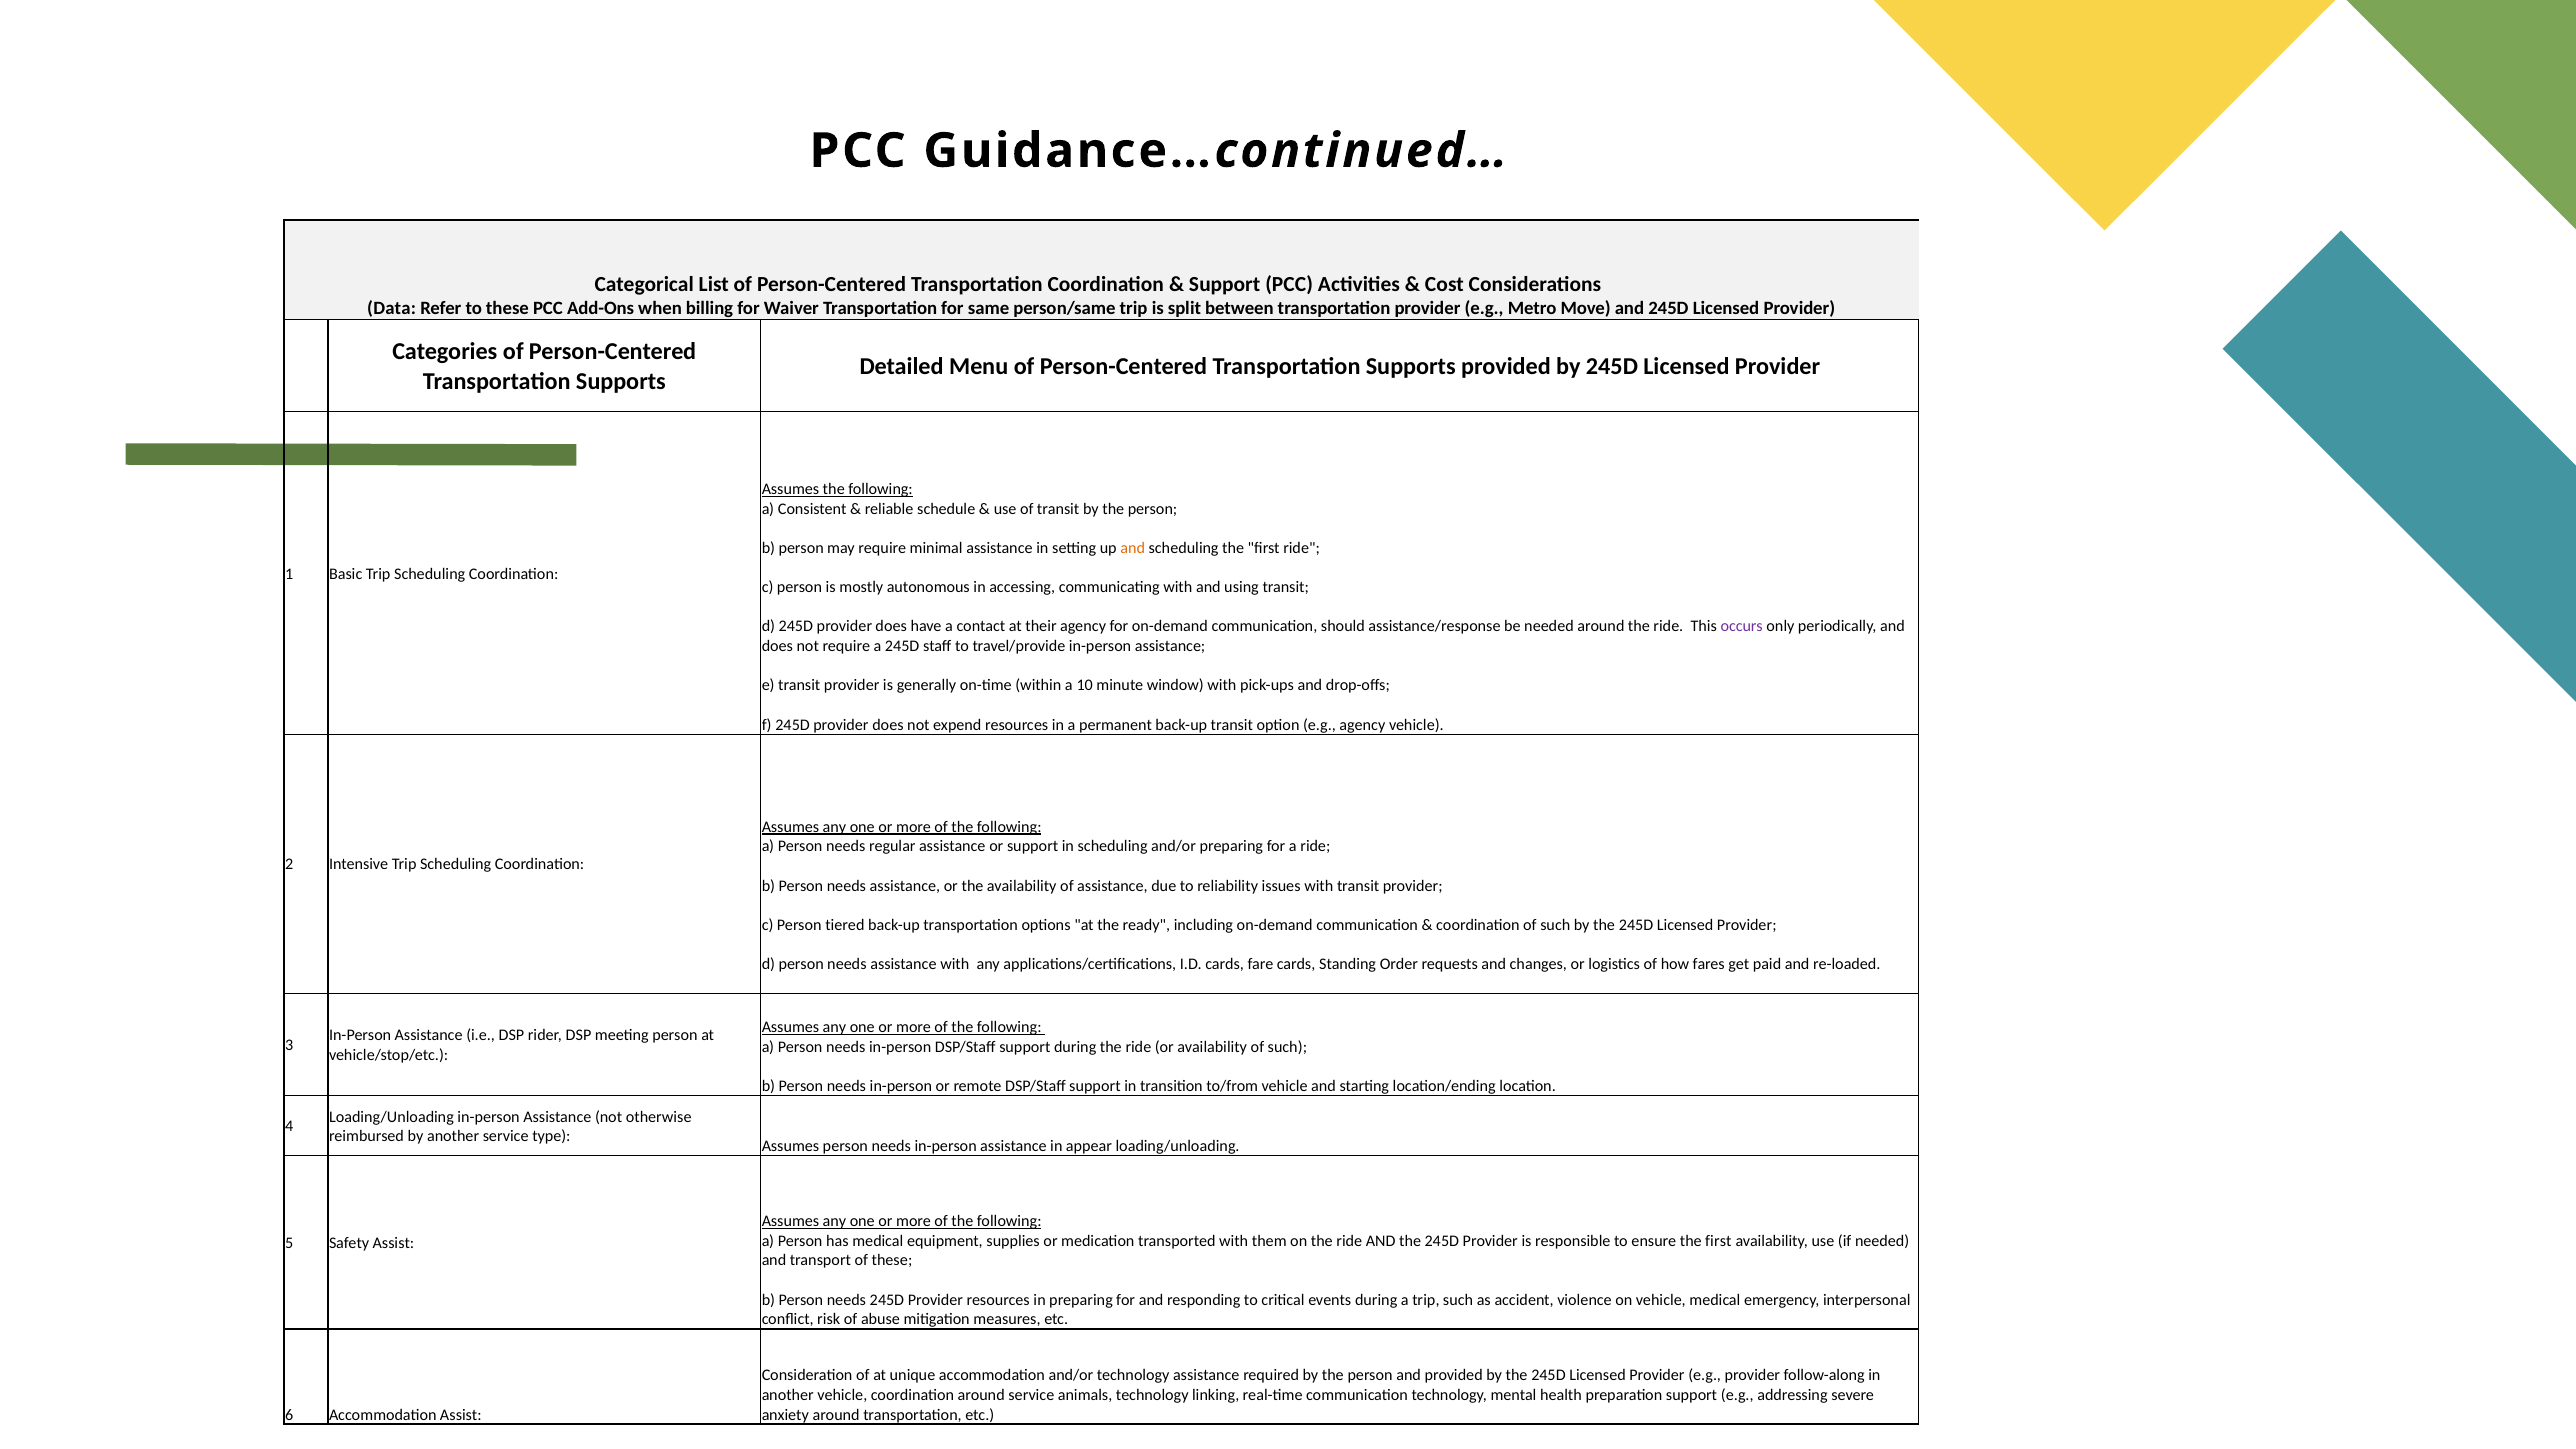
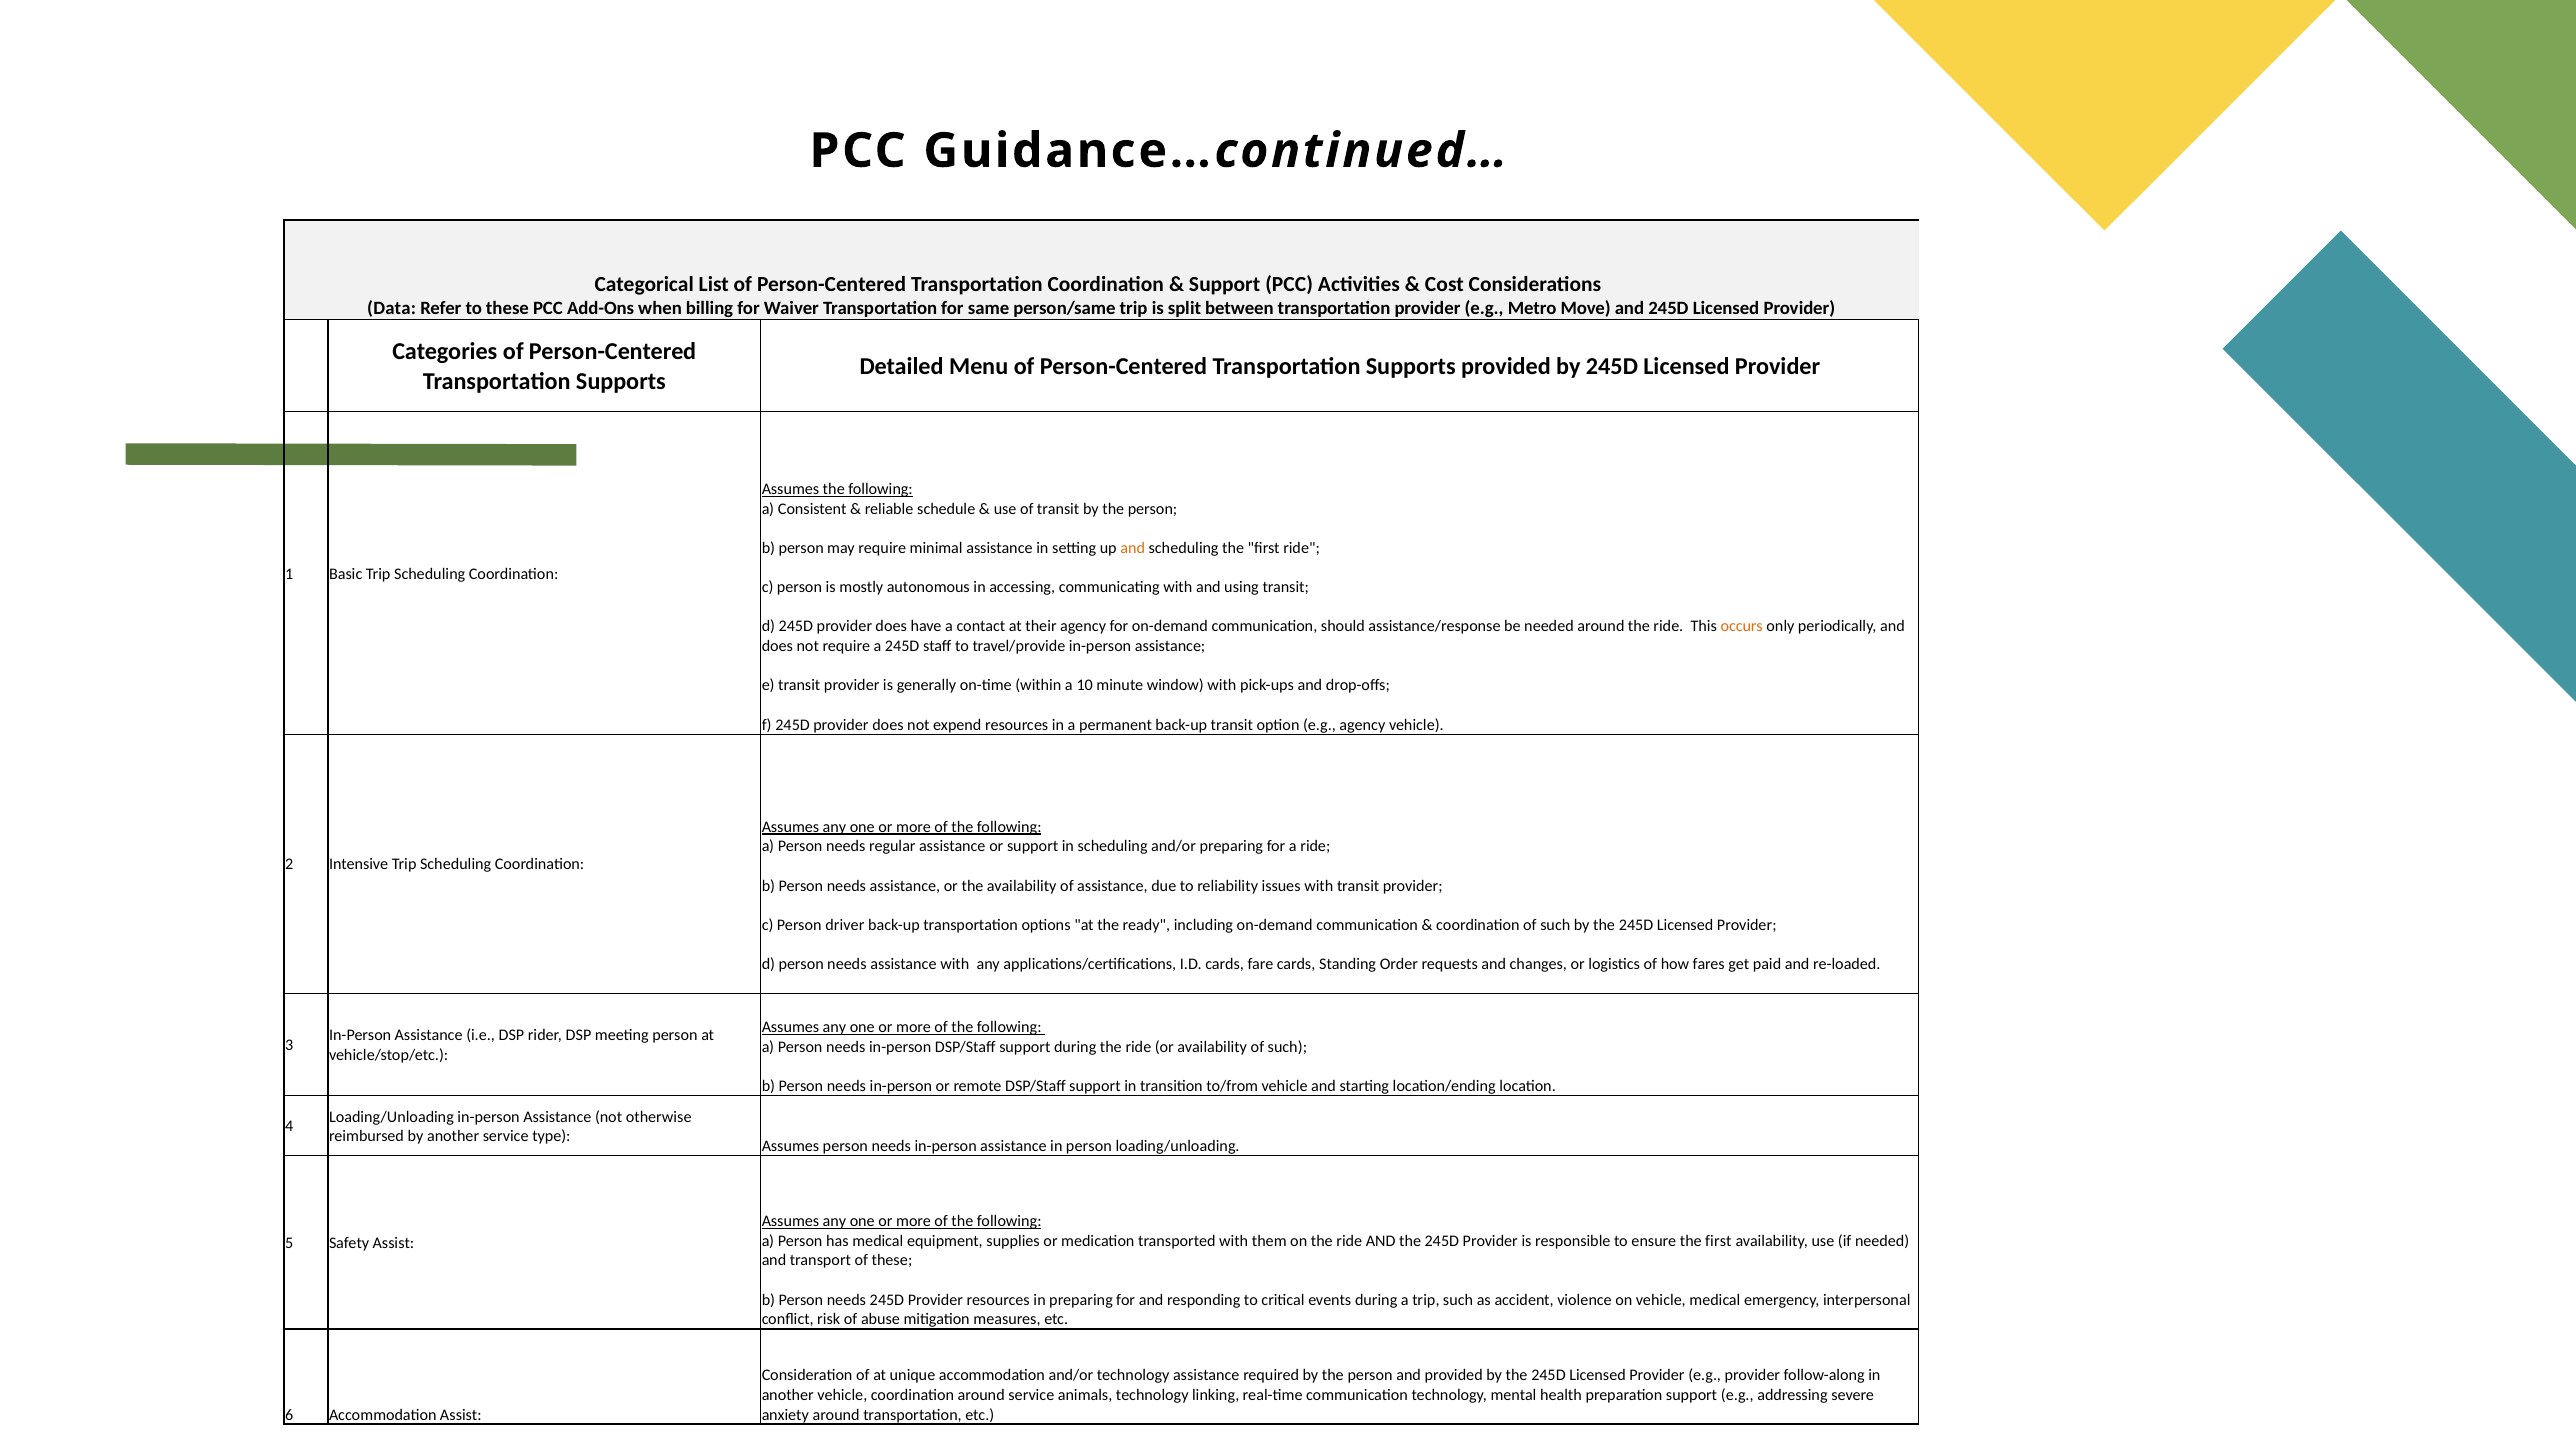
occurs colour: purple -> orange
tiered: tiered -> driver
in appear: appear -> person
